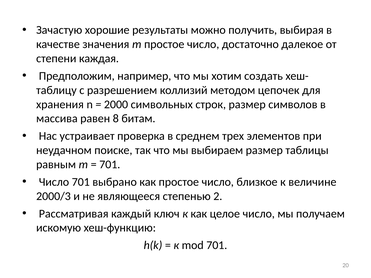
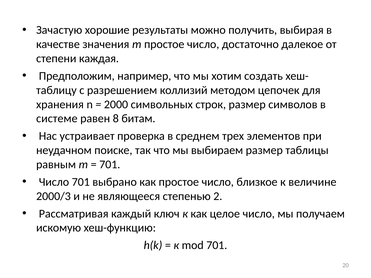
массива: массива -> системе
